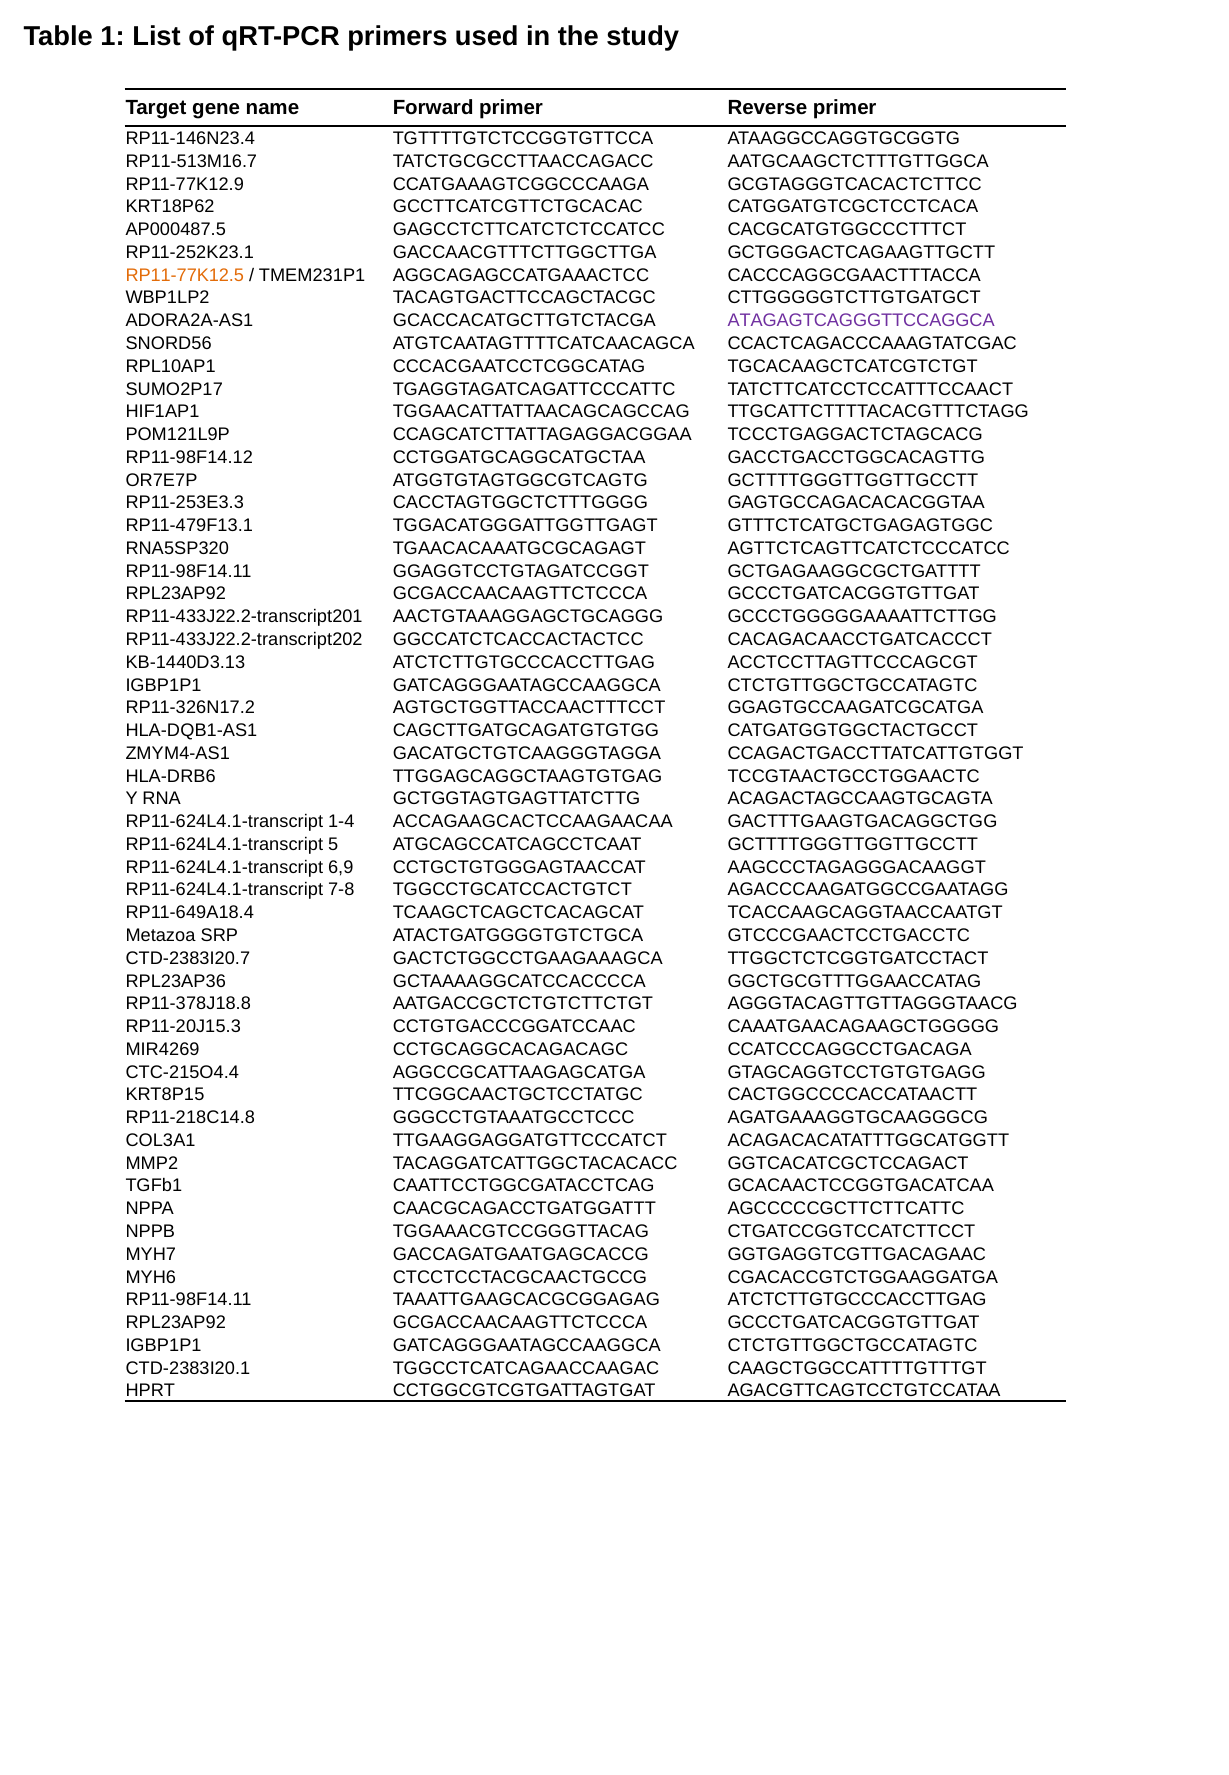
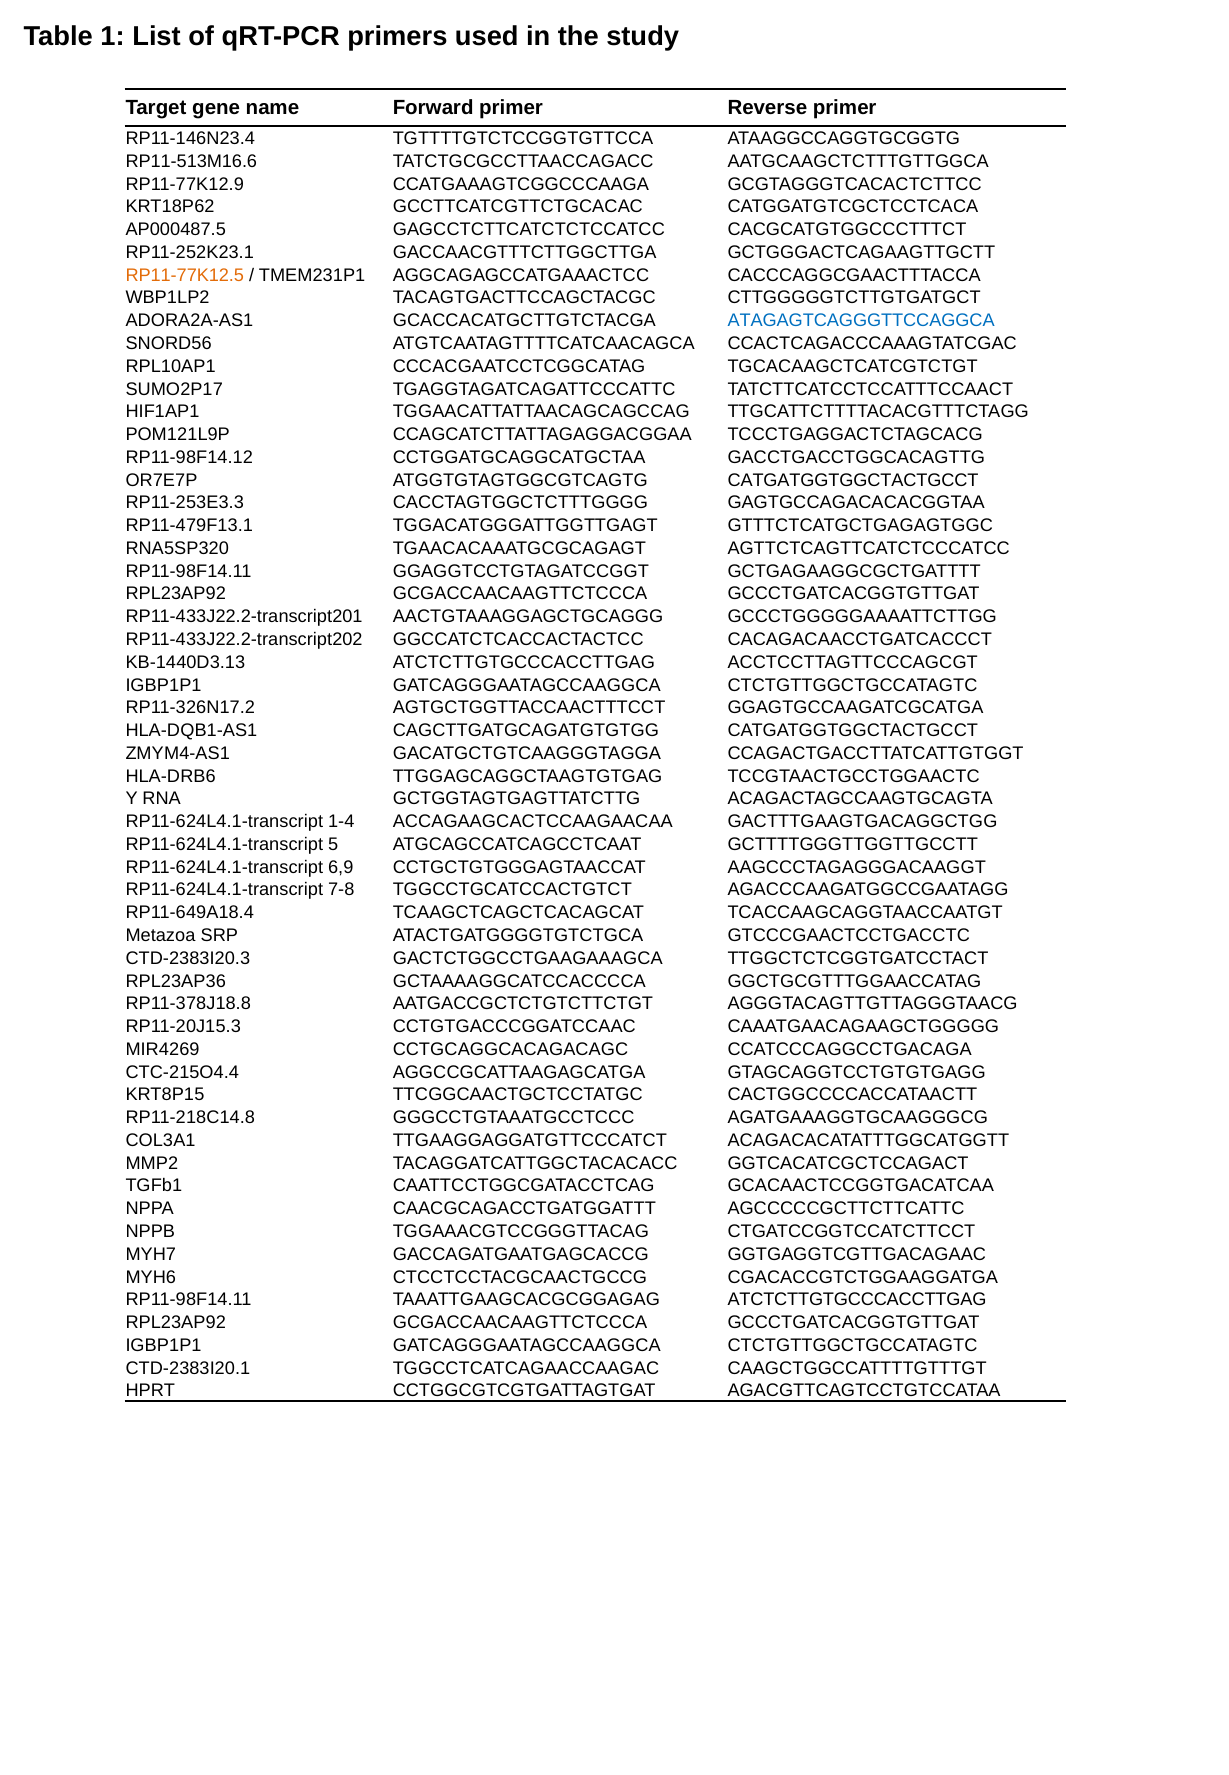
RP11-513M16.7: RP11-513M16.7 -> RP11-513M16.6
ATAGAGTCAGGGTTCCAGGCA colour: purple -> blue
ATGGTGTAGTGGCGTCAGTG GCTTTTGGGTTGGTTGCCTT: GCTTTTGGGTTGGTTGCCTT -> CATGATGGTGGCTACTGCCT
CTD-2383I20.7: CTD-2383I20.7 -> CTD-2383I20.3
